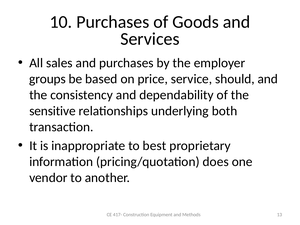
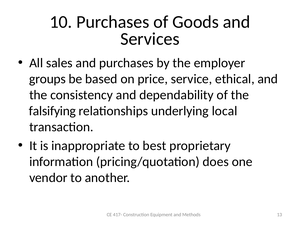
should: should -> ethical
sensitive: sensitive -> falsifying
both: both -> local
